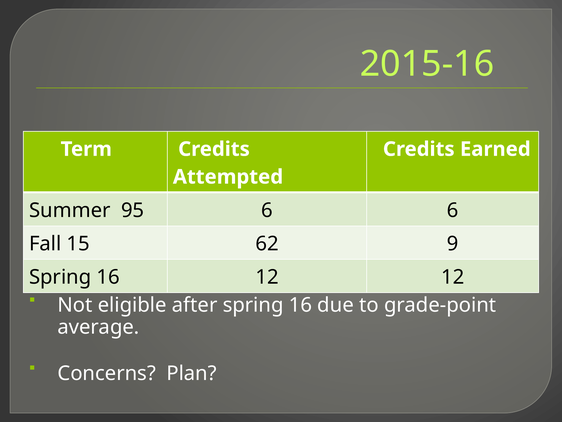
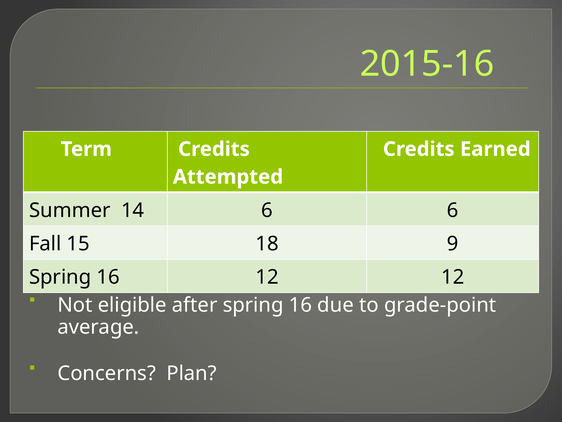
95: 95 -> 14
62: 62 -> 18
